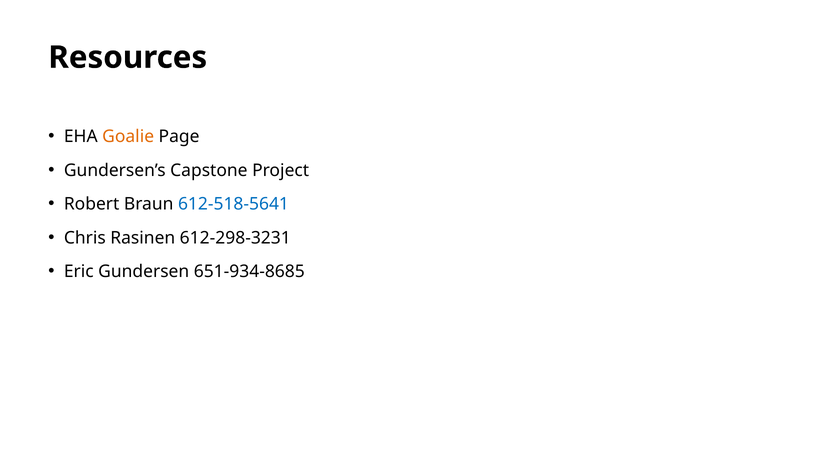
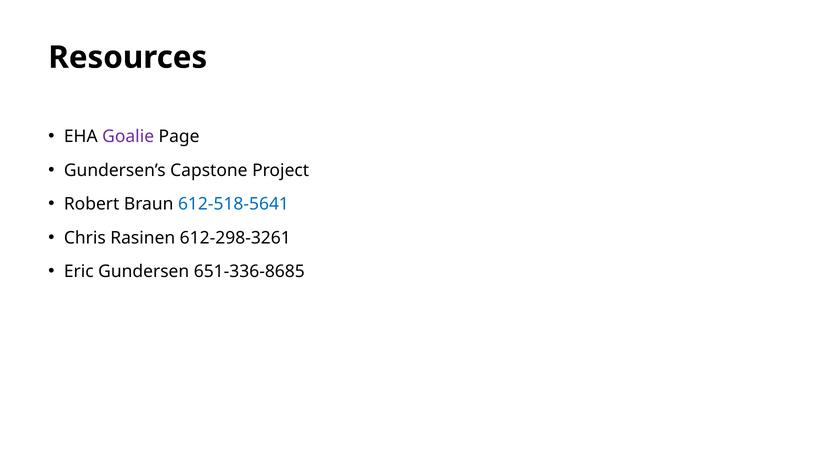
Goalie colour: orange -> purple
612-298-3231: 612-298-3231 -> 612-298-3261
651-934-8685: 651-934-8685 -> 651-336-8685
